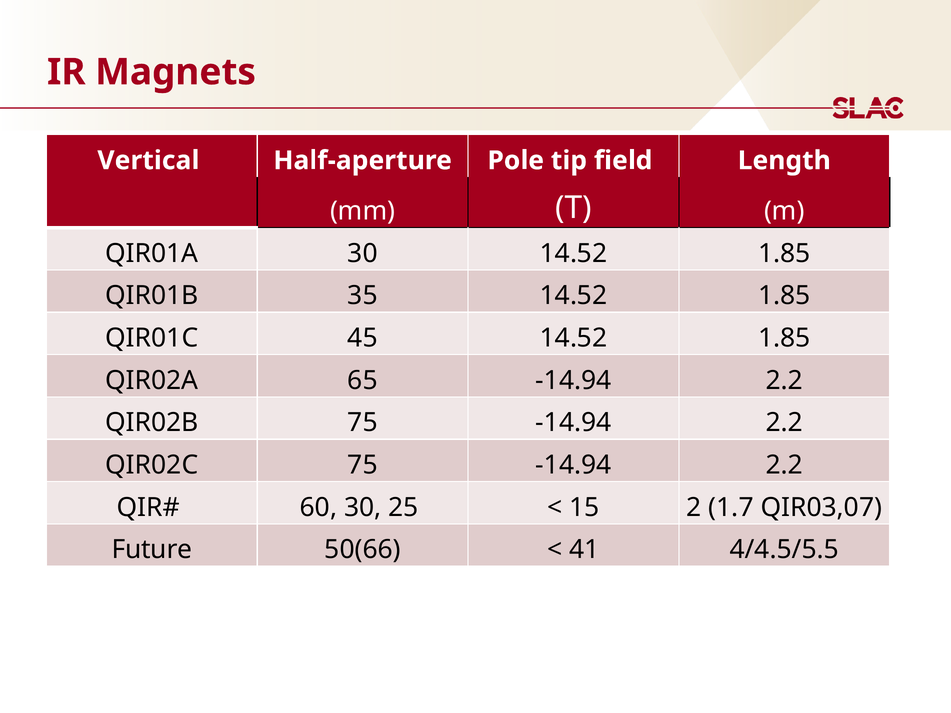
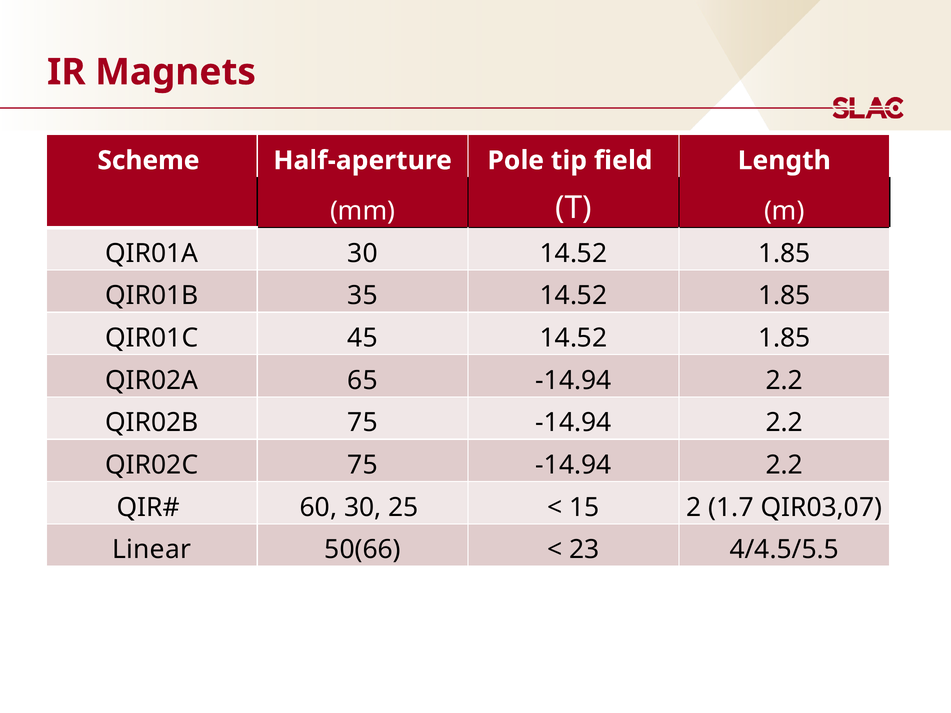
Vertical: Vertical -> Scheme
Future: Future -> Linear
41: 41 -> 23
